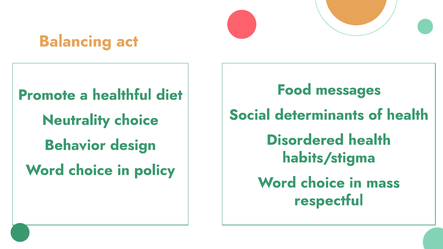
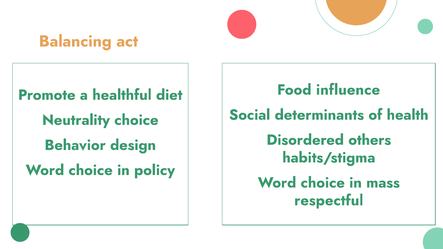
messages: messages -> influence
Disordered health: health -> others
